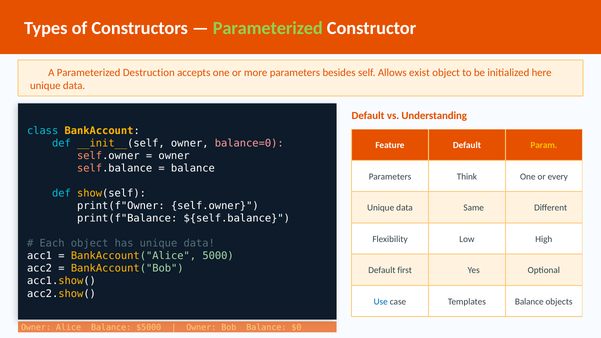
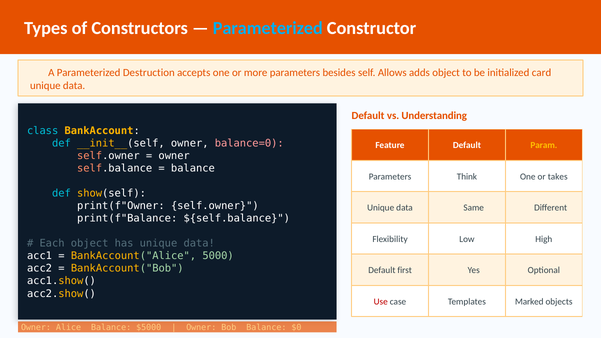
Parameterized at (268, 28) colour: light green -> light blue
exist: exist -> adds
here: here -> card
every: every -> takes
Use colour: blue -> red
Templates Balance: Balance -> Marked
